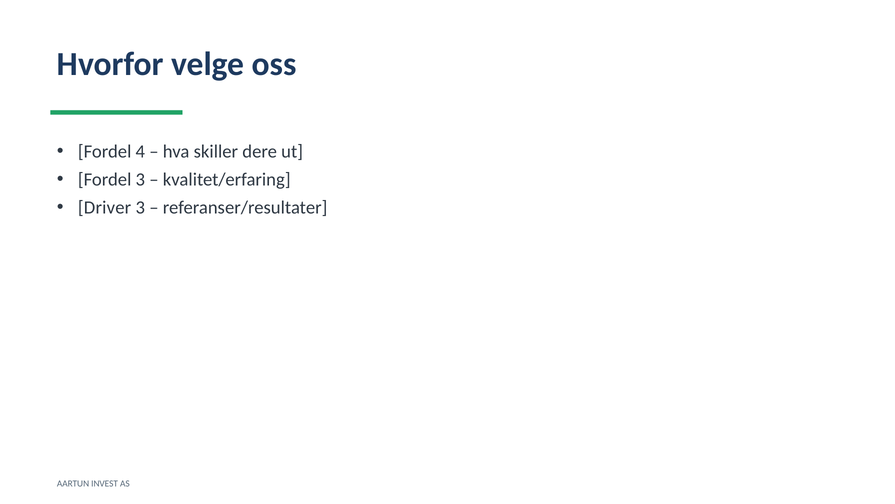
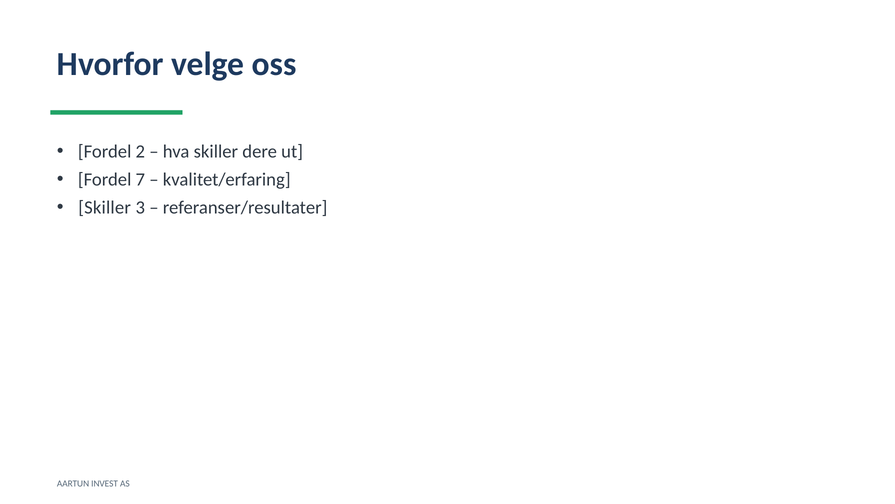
4: 4 -> 2
Fordel 3: 3 -> 7
Driver at (105, 208): Driver -> Skiller
